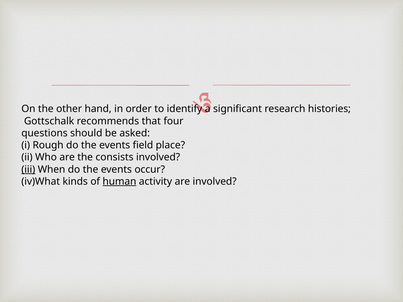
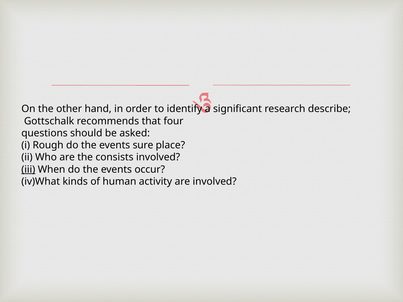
histories: histories -> describe
field: field -> sure
human underline: present -> none
